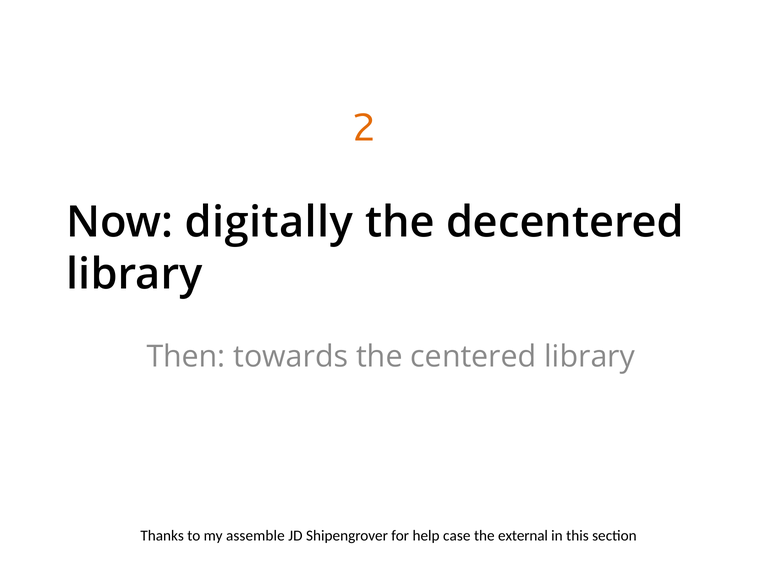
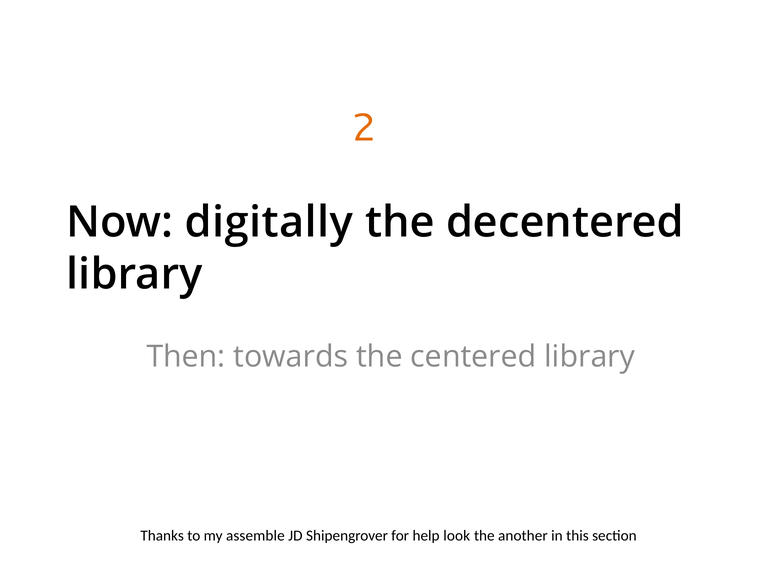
case: case -> look
external: external -> another
